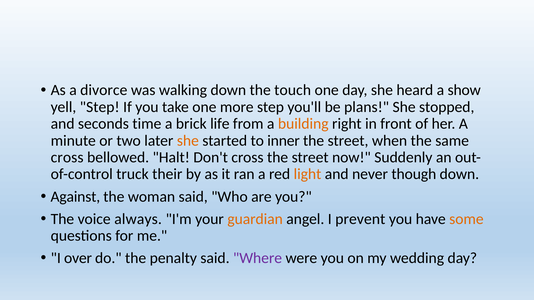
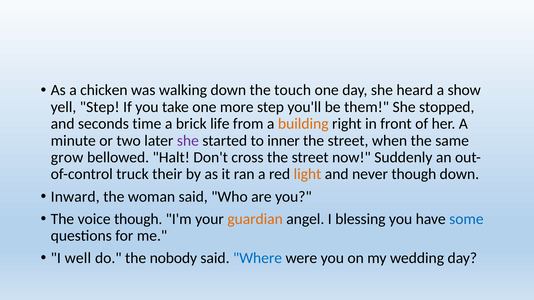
divorce: divorce -> chicken
plans: plans -> them
she at (188, 141) colour: orange -> purple
cross at (67, 158): cross -> grow
Against: Against -> Inward
voice always: always -> though
prevent: prevent -> blessing
some colour: orange -> blue
over: over -> well
penalty: penalty -> nobody
Where colour: purple -> blue
